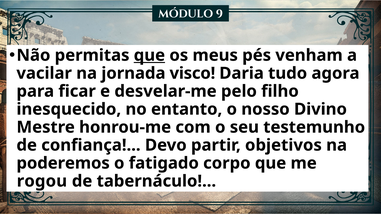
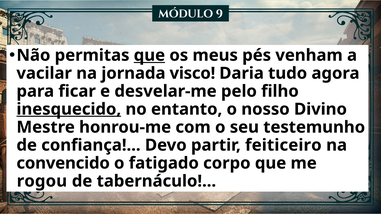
inesquecido underline: none -> present
objetivos: objetivos -> feiticeiro
poderemos: poderemos -> convencido
